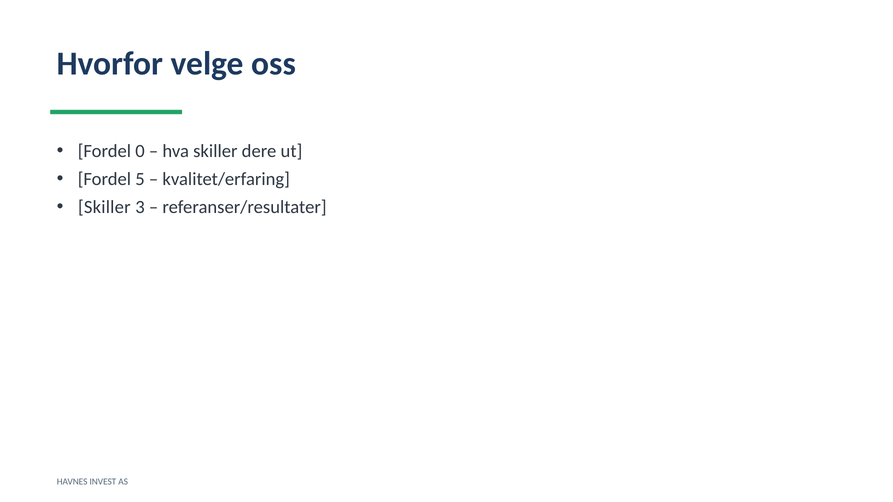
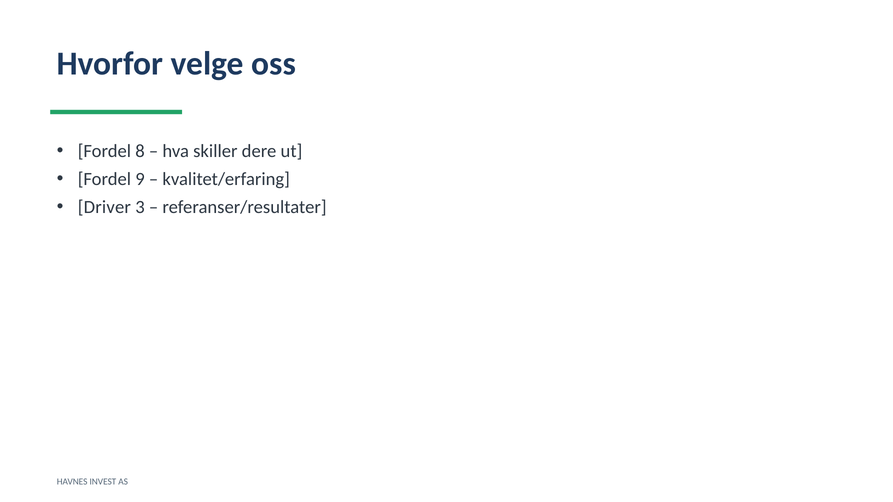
0: 0 -> 8
5: 5 -> 9
Skiller at (104, 207): Skiller -> Driver
